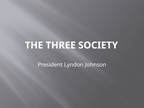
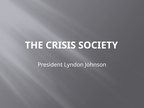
THREE: THREE -> CRISIS
